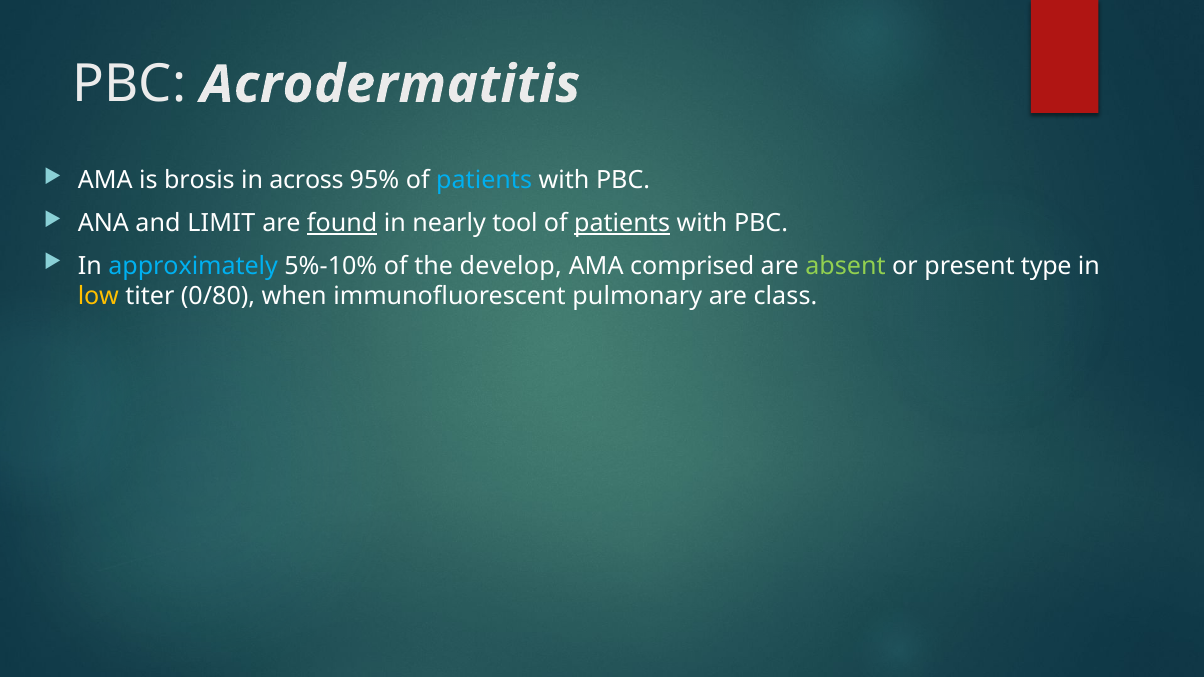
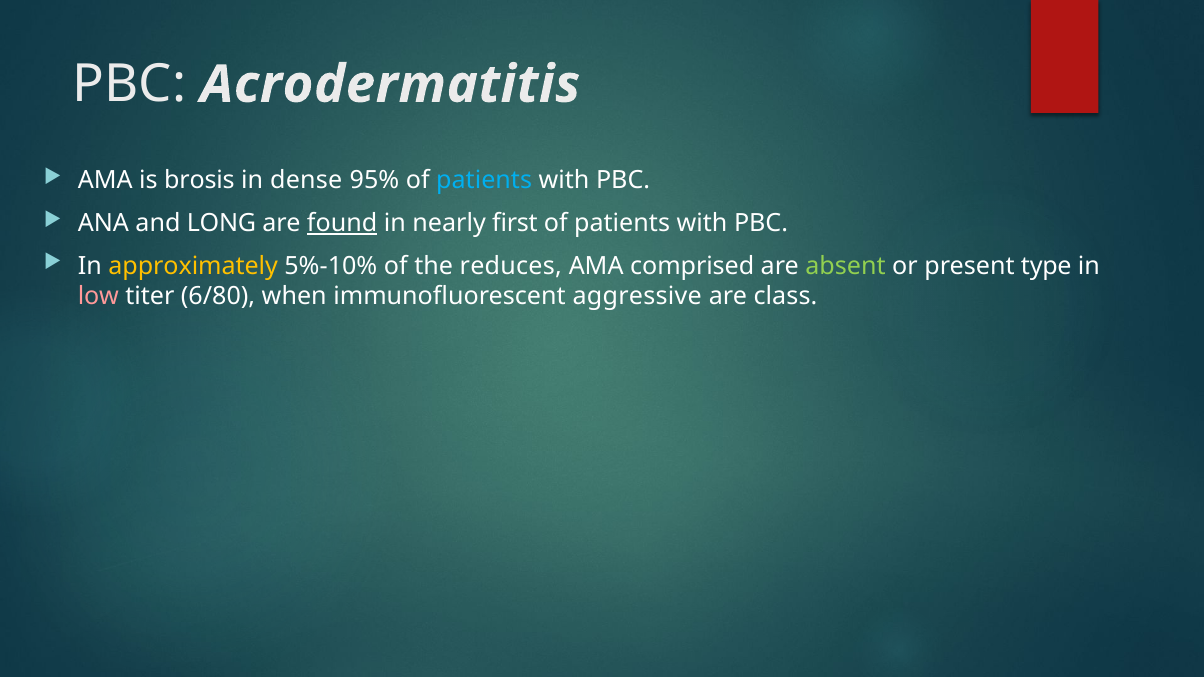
across: across -> dense
LIMIT: LIMIT -> LONG
tool: tool -> first
patients at (622, 223) underline: present -> none
approximately colour: light blue -> yellow
develop: develop -> reduces
low colour: yellow -> pink
0/80: 0/80 -> 6/80
pulmonary: pulmonary -> aggressive
